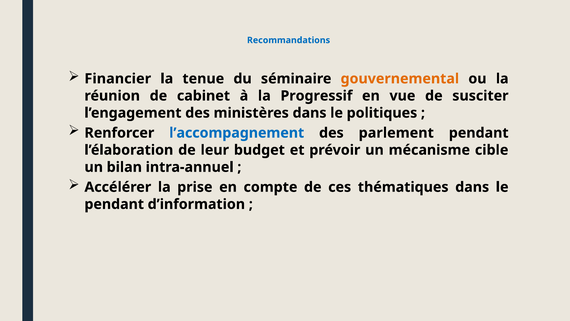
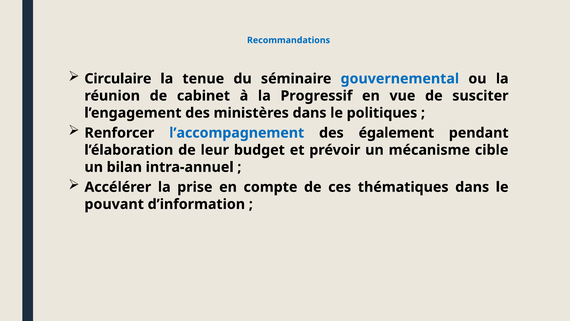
Financier: Financier -> Circulaire
gouvernemental colour: orange -> blue
parlement: parlement -> également
pendant at (114, 204): pendant -> pouvant
